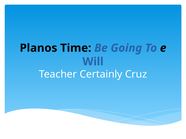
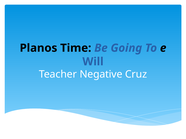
Certainly: Certainly -> Negative
